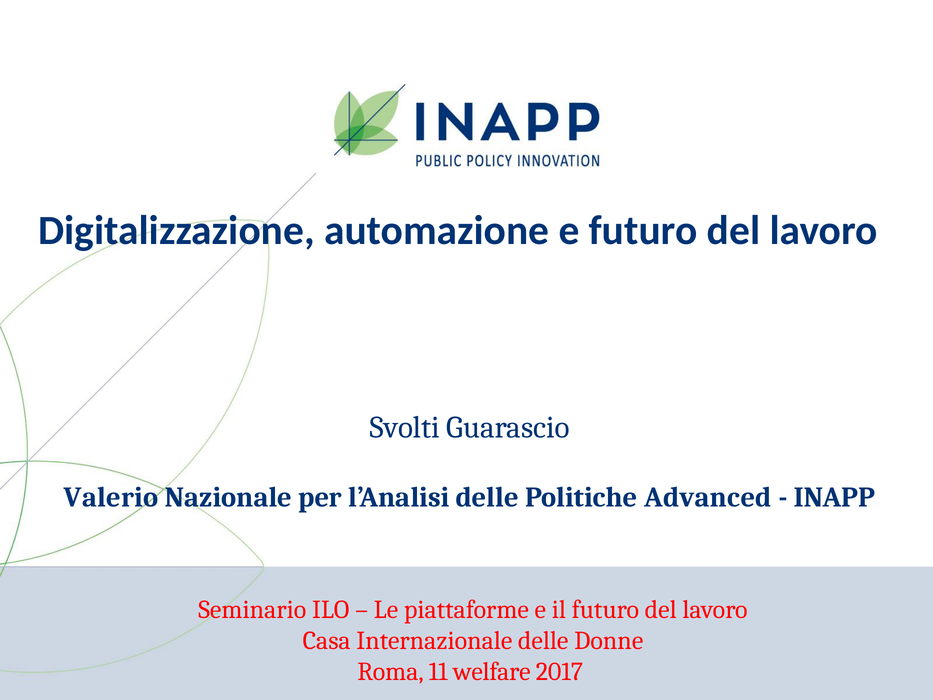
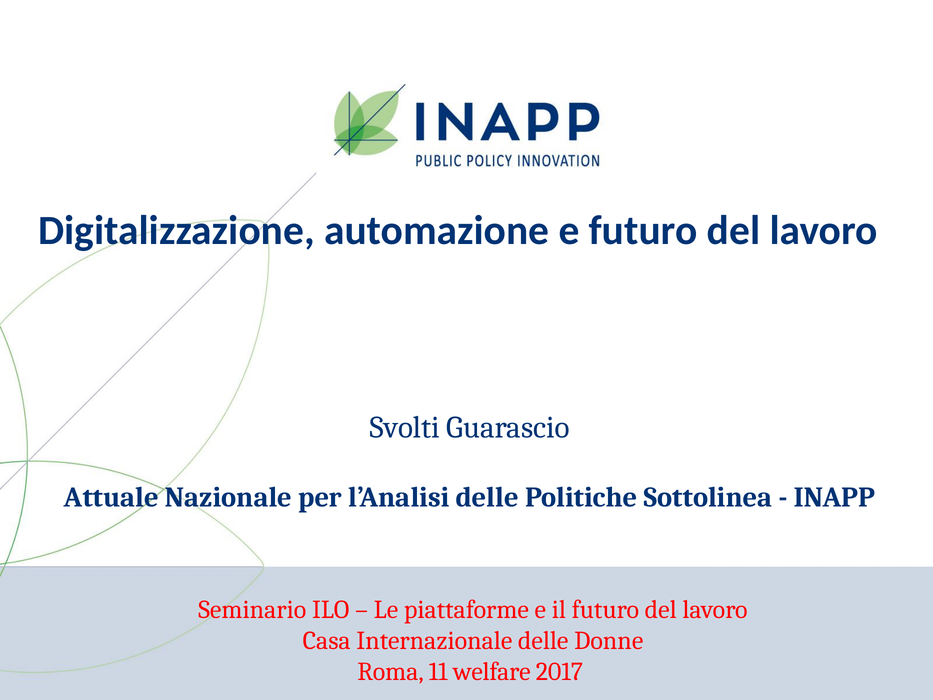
Valerio: Valerio -> Attuale
Advanced: Advanced -> Sottolinea
